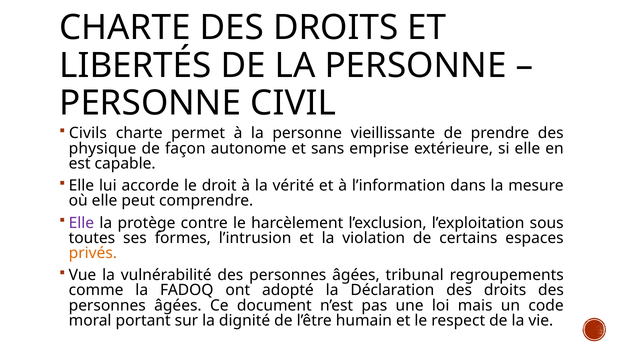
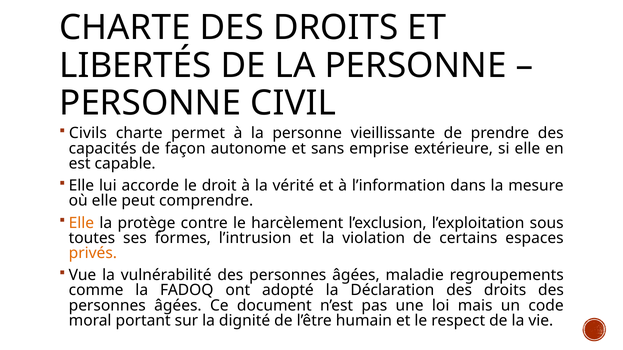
physique: physique -> capacités
Elle at (81, 223) colour: purple -> orange
tribunal: tribunal -> maladie
